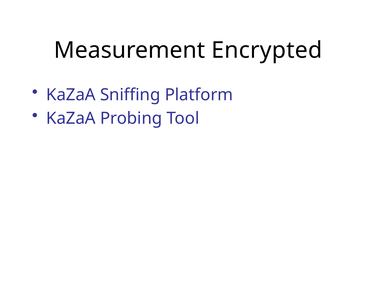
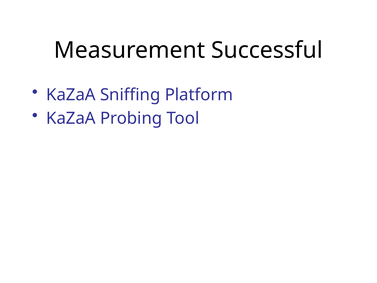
Encrypted: Encrypted -> Successful
